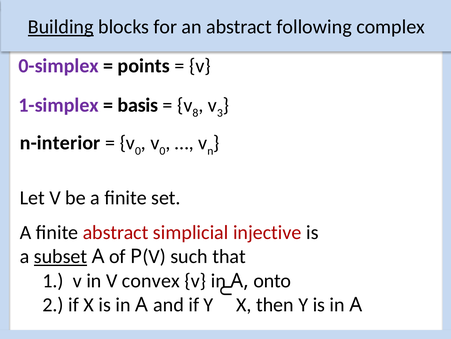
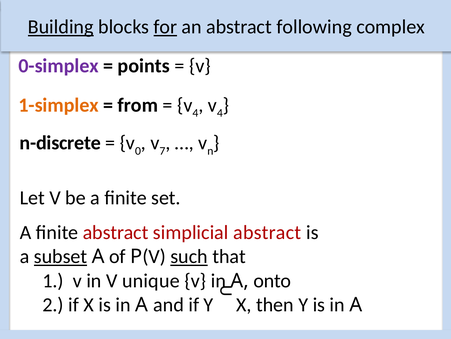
for underline: none -> present
1-simplex colour: purple -> orange
basis: basis -> from
8 at (195, 113): 8 -> 4
3 at (220, 113): 3 -> 4
n-interior: n-interior -> n-discrete
0 at (162, 150): 0 -> 7
simplicial injective: injective -> abstract
such underline: none -> present
convex: convex -> unique
